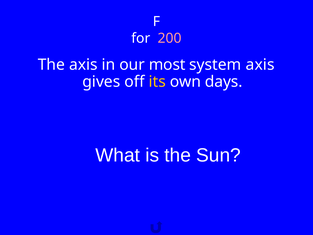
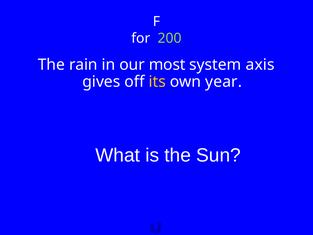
200 colour: pink -> light green
The axis: axis -> rain
days: days -> year
